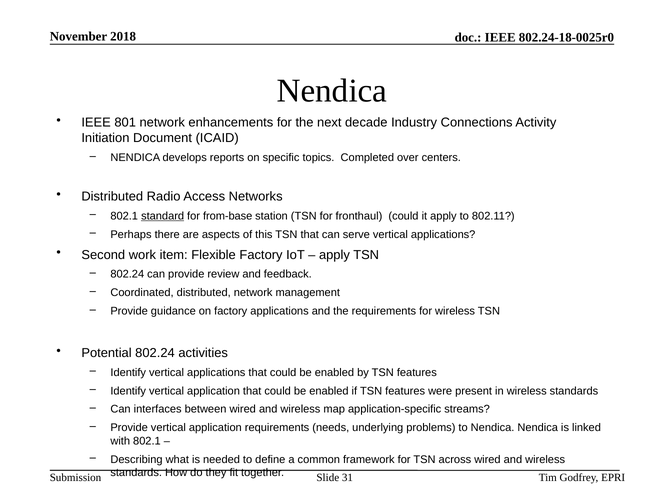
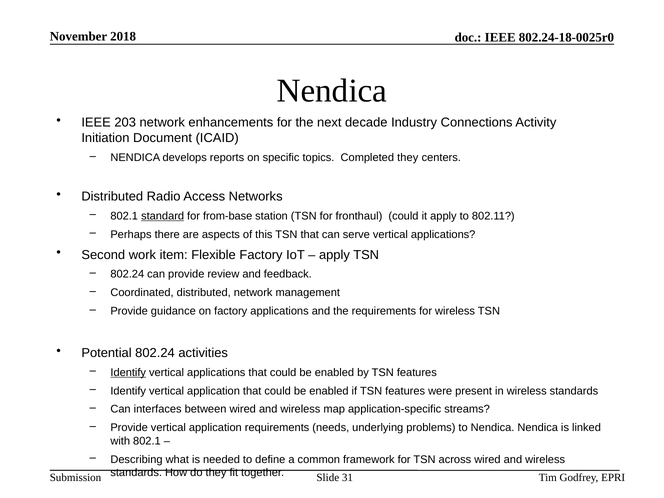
801: 801 -> 203
Completed over: over -> they
Identify at (128, 372) underline: none -> present
